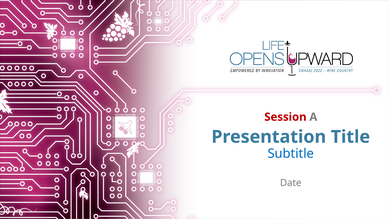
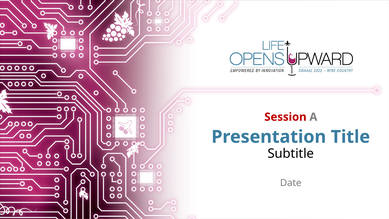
Subtitle colour: blue -> black
